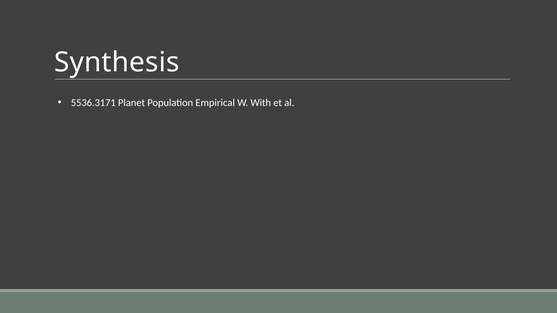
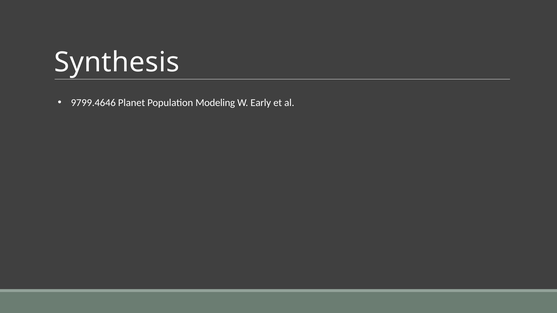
5536.3171: 5536.3171 -> 9799.4646
Empirical: Empirical -> Modeling
With: With -> Early
